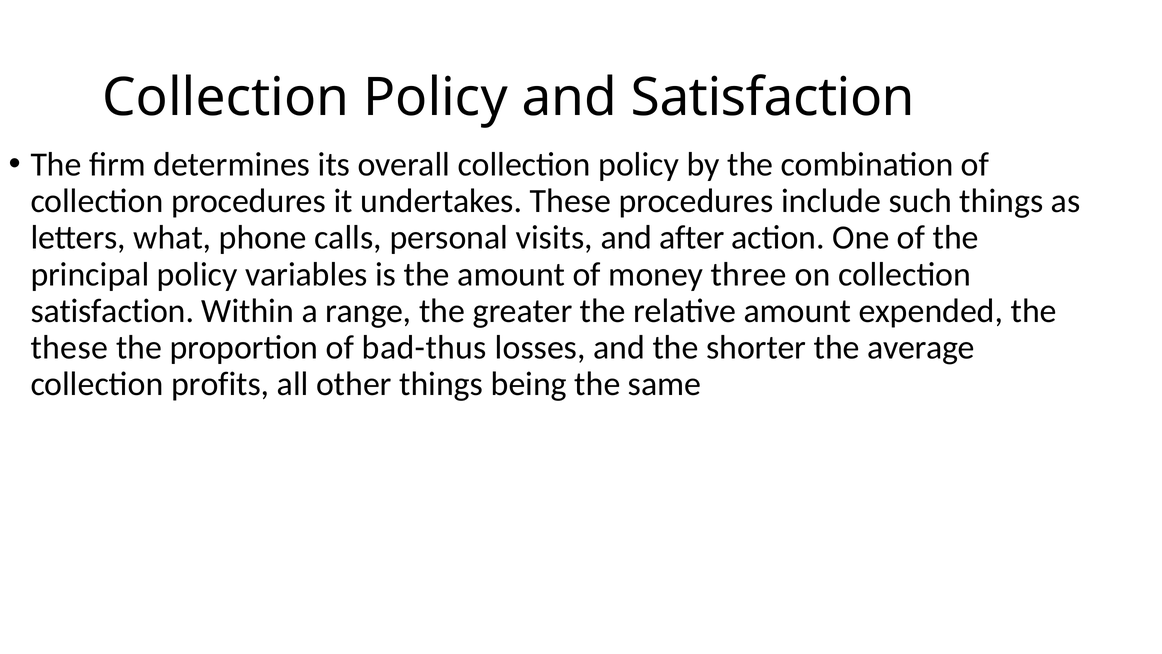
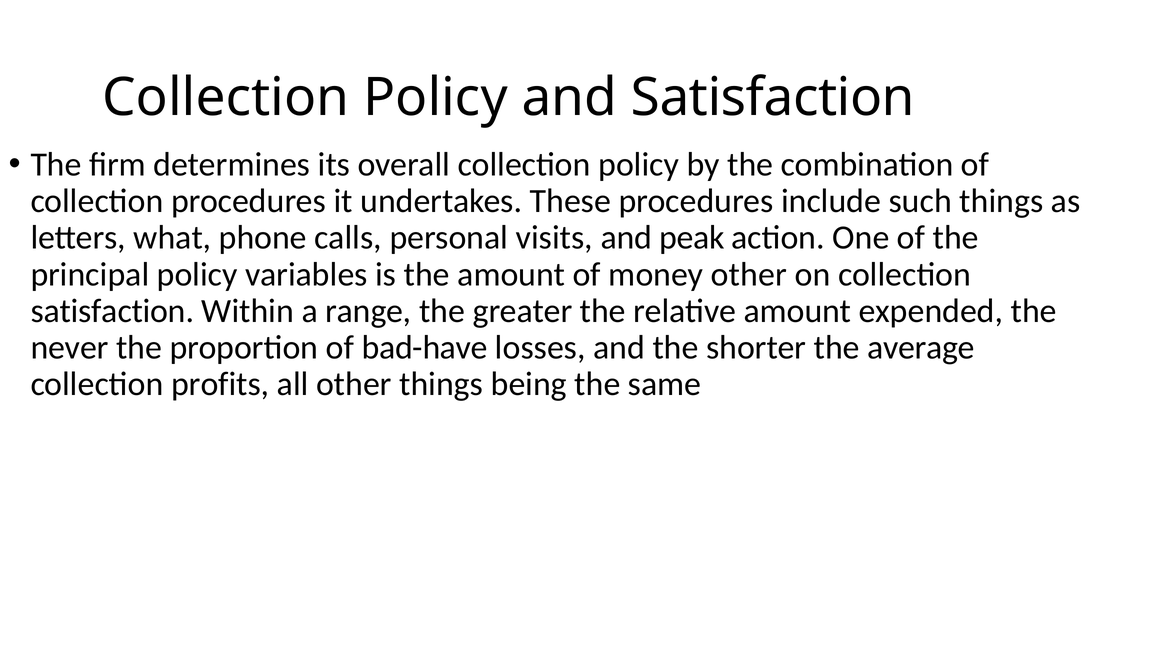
after: after -> peak
money three: three -> other
these at (69, 347): these -> never
bad-thus: bad-thus -> bad-have
